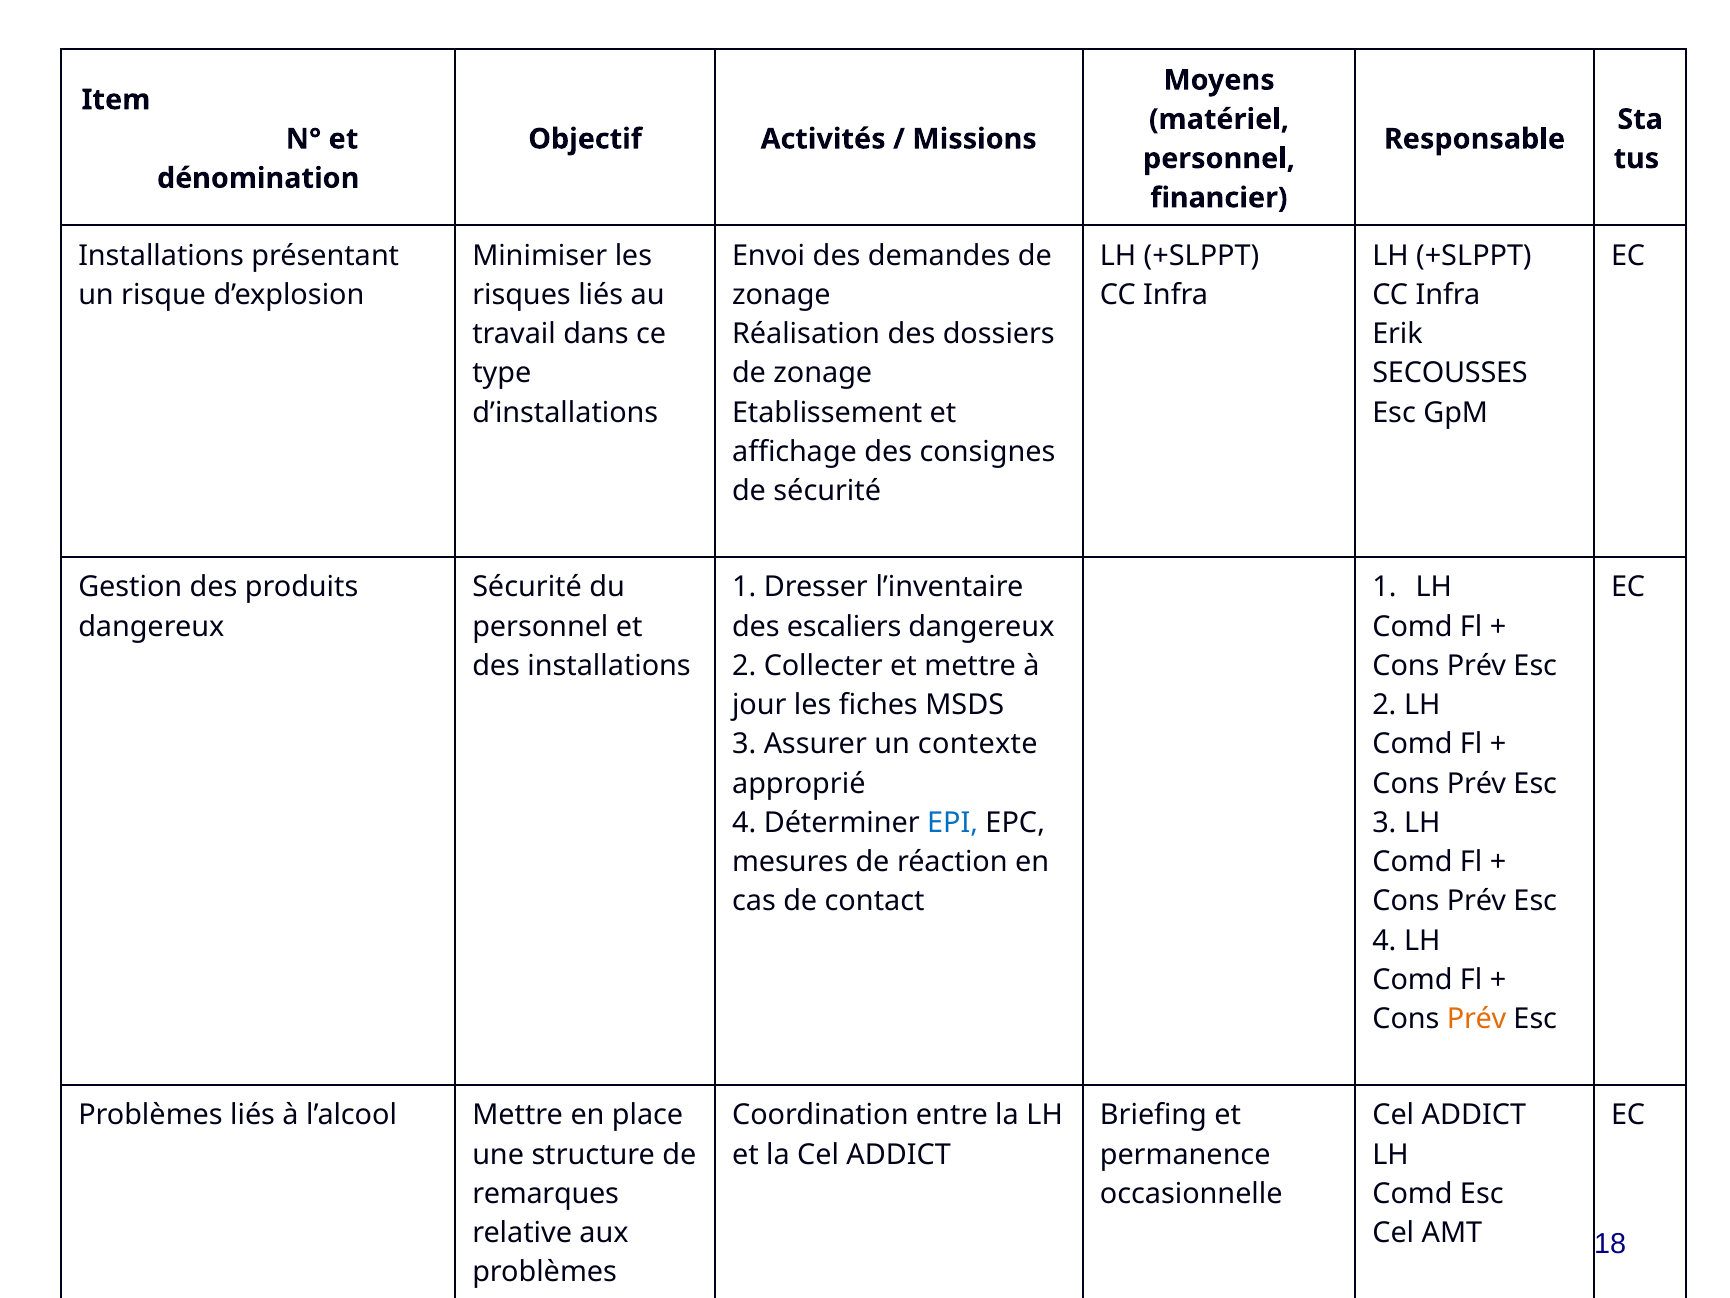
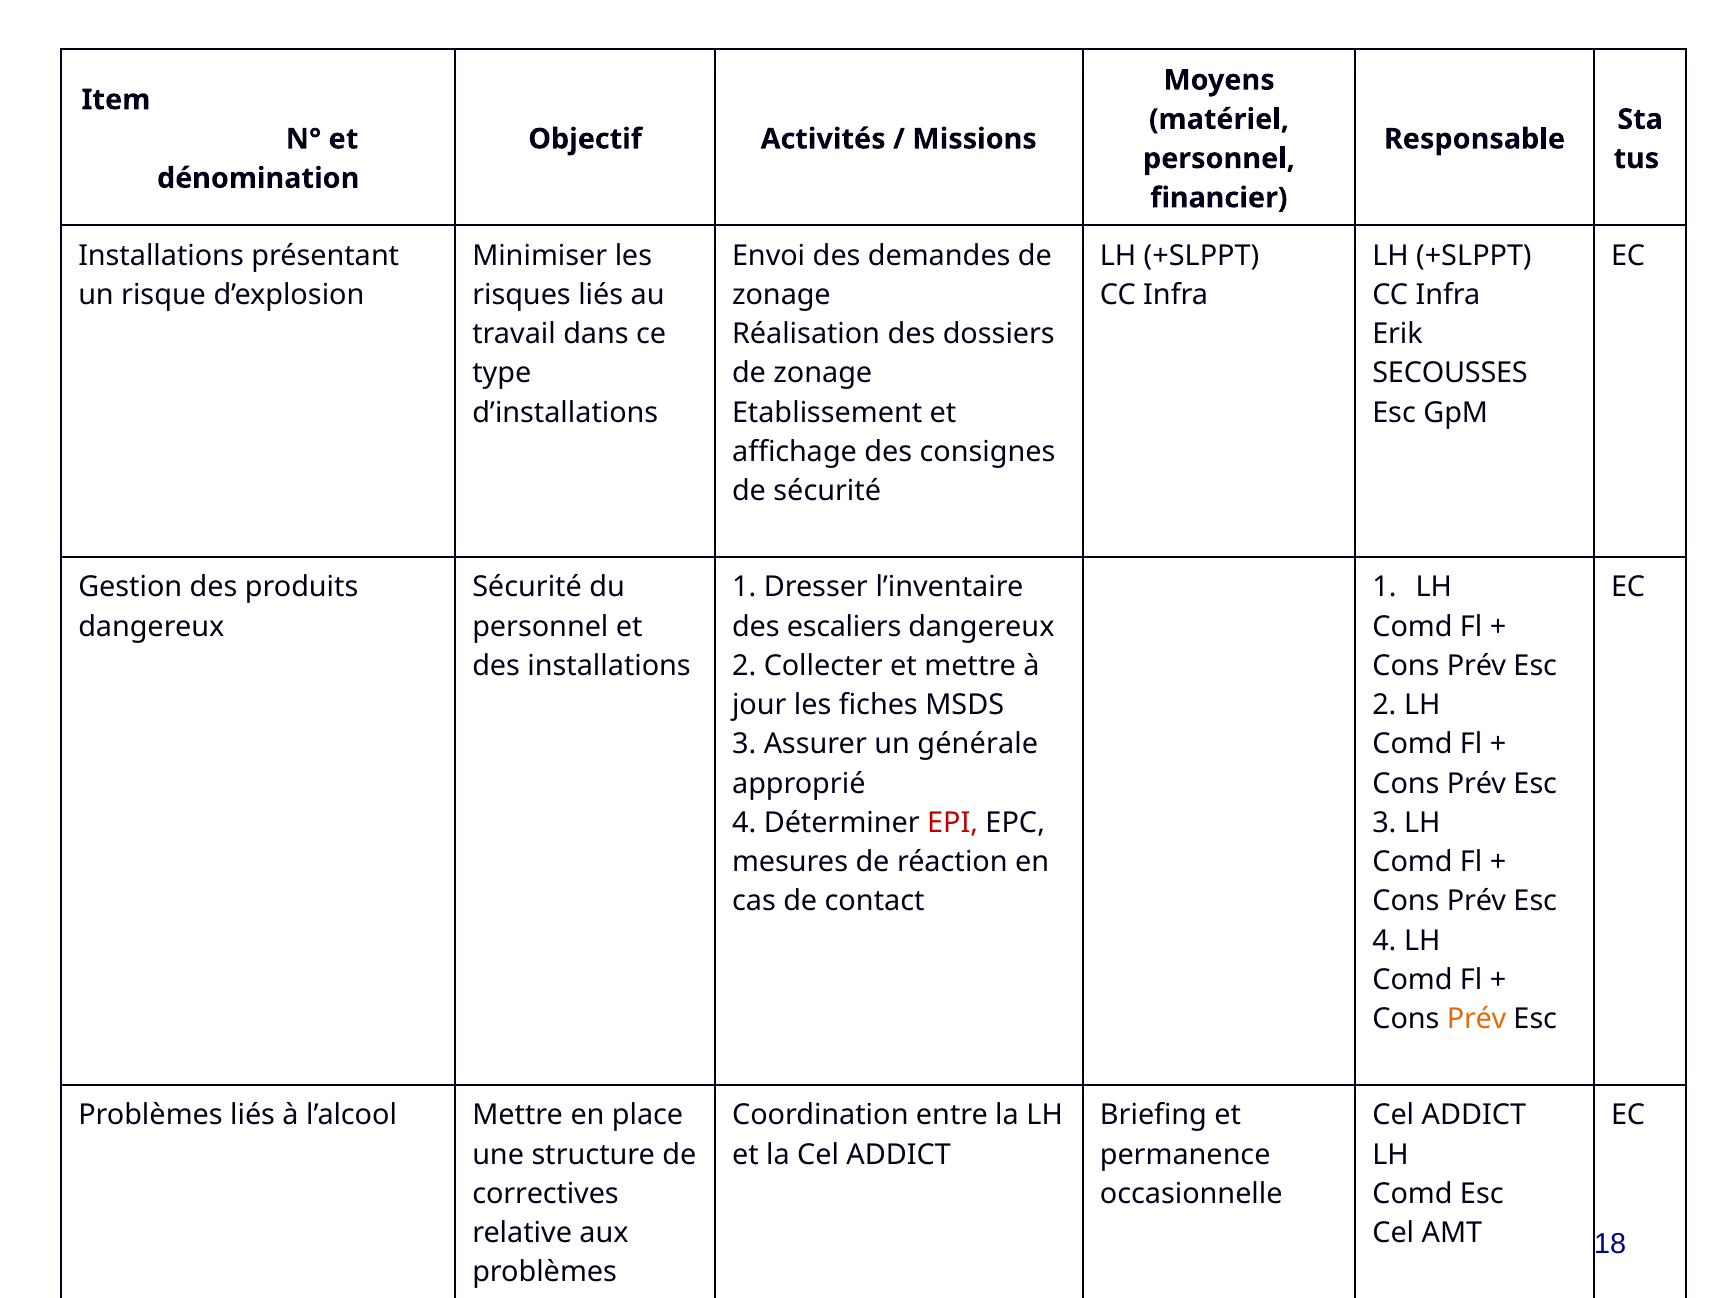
contexte: contexte -> générale
EPI colour: blue -> red
remarques: remarques -> correctives
